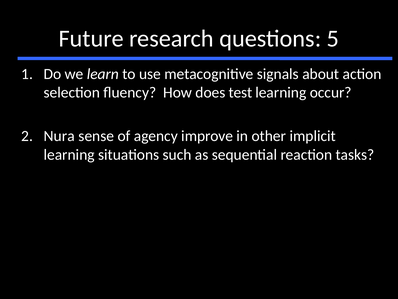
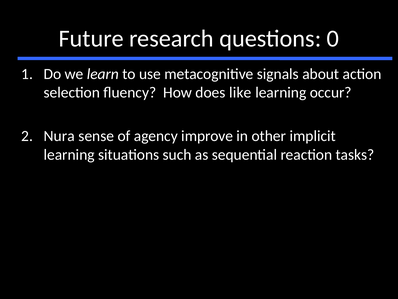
5: 5 -> 0
test: test -> like
